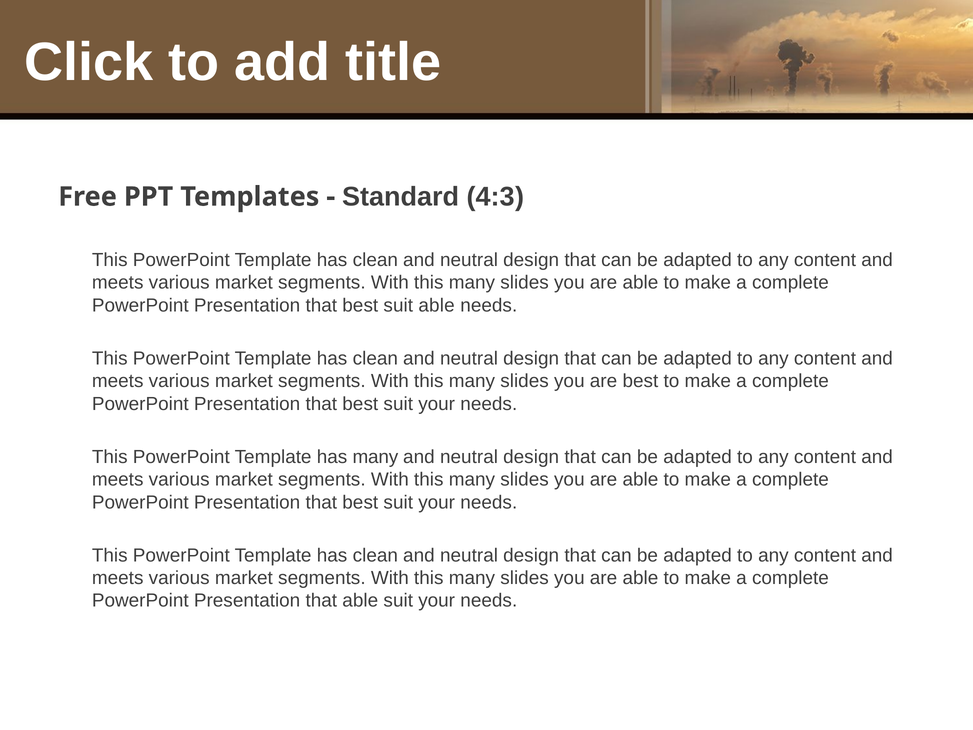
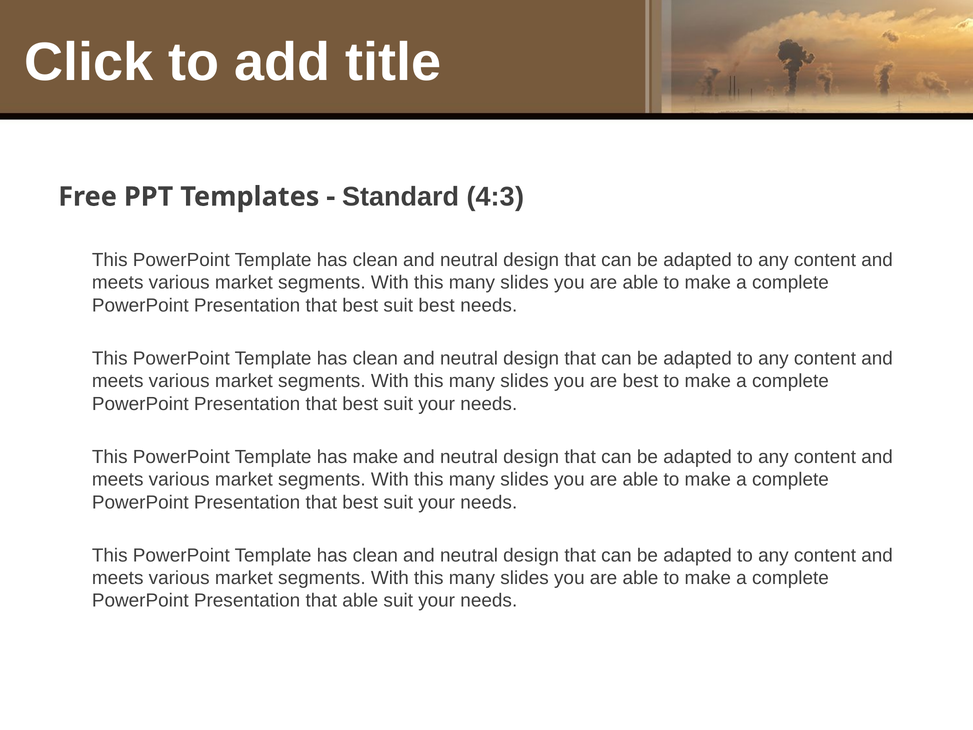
suit able: able -> best
has many: many -> make
